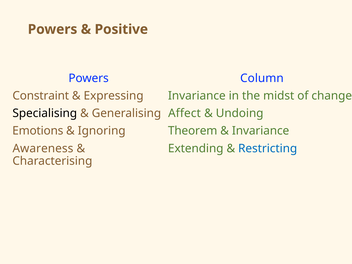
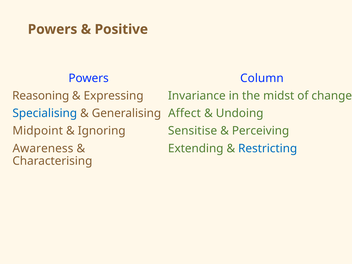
Constraint: Constraint -> Reasoning
Specialising colour: black -> blue
Emotions: Emotions -> Midpoint
Theorem: Theorem -> Sensitise
Invariance at (261, 131): Invariance -> Perceiving
